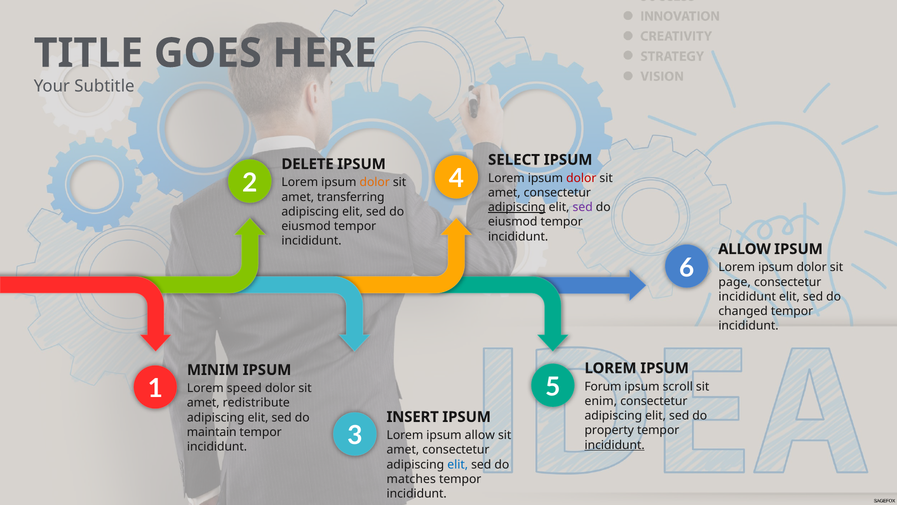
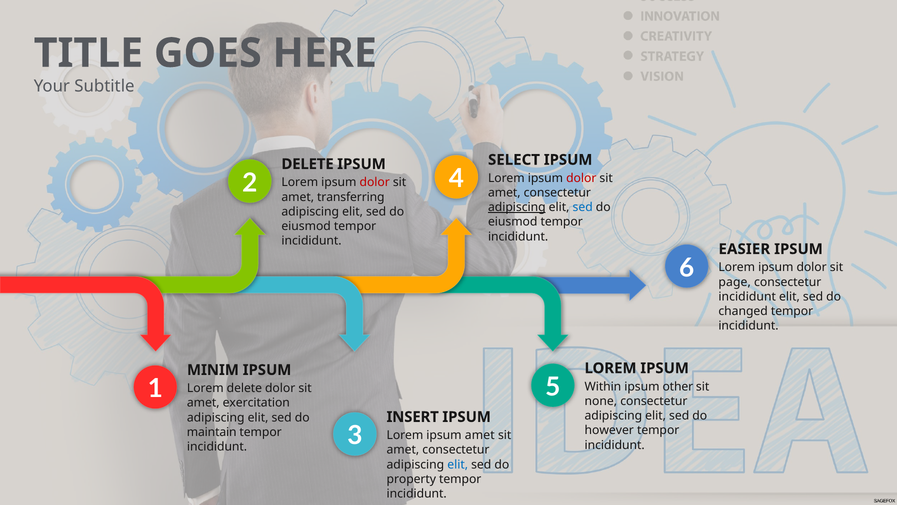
dolor at (375, 182) colour: orange -> red
sed at (583, 207) colour: purple -> blue
ALLOW at (744, 249): ALLOW -> EASIER
Forum: Forum -> Within
scroll: scroll -> other
Lorem speed: speed -> delete
enim: enim -> none
redistribute: redistribute -> exercitation
property: property -> however
ipsum allow: allow -> amet
incididunt at (615, 445) underline: present -> none
matches: matches -> property
